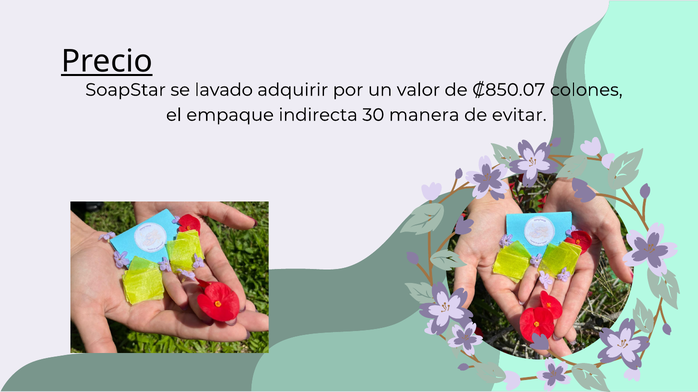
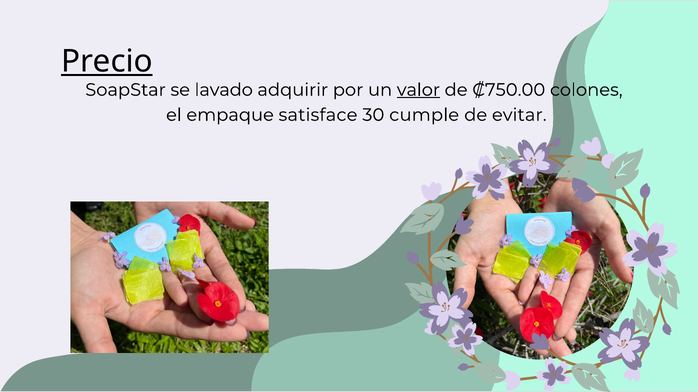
valor underline: none -> present
₡850.07: ₡850.07 -> ₡750.00
indirecta: indirecta -> satisface
manera: manera -> cumple
